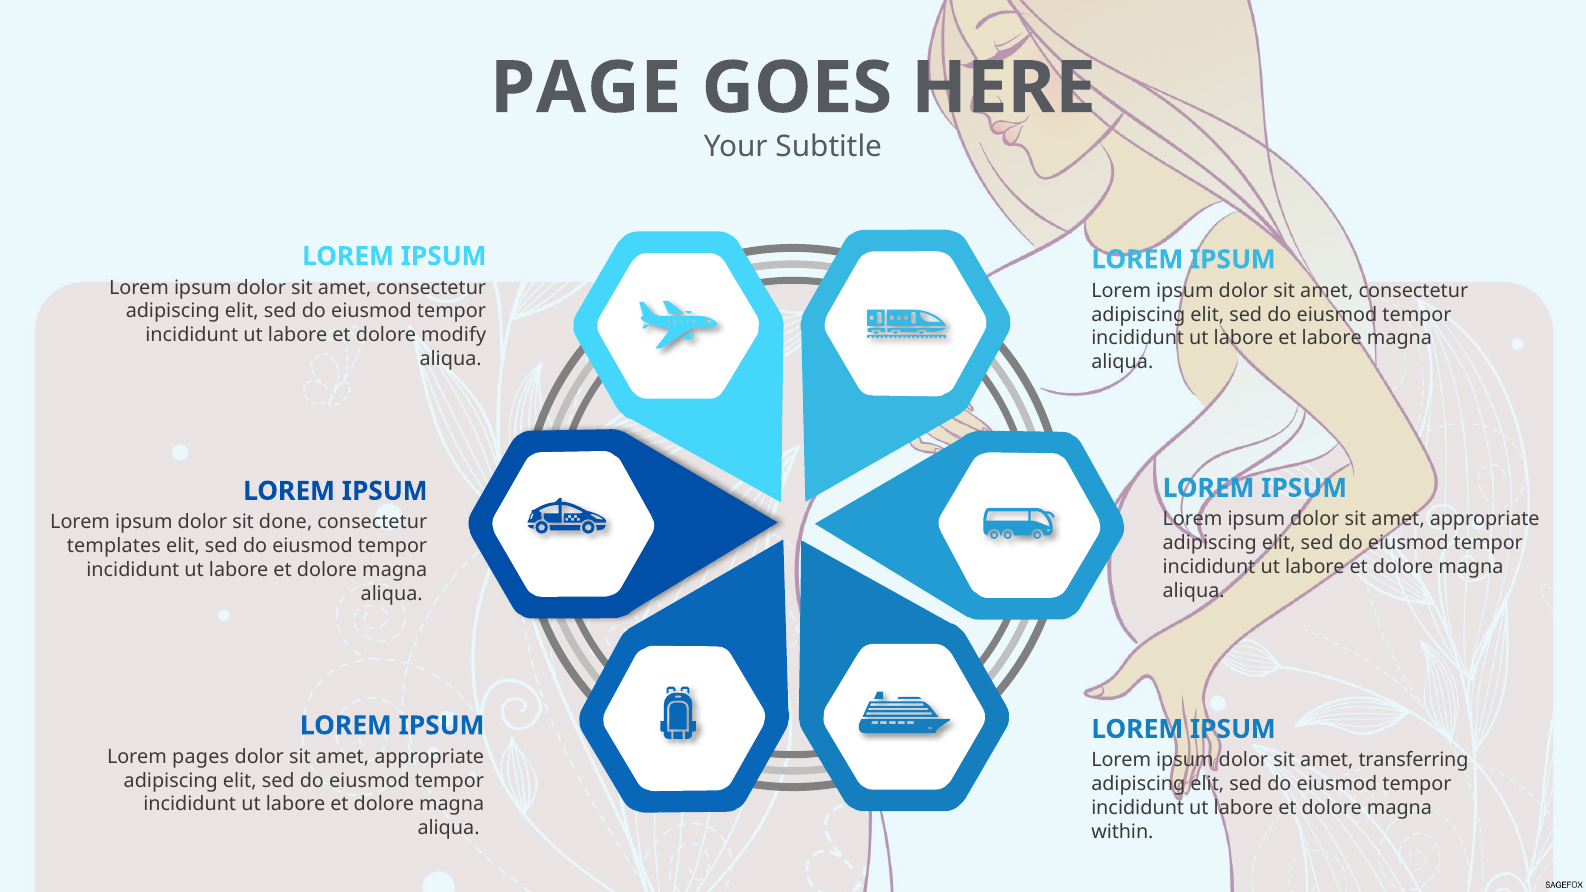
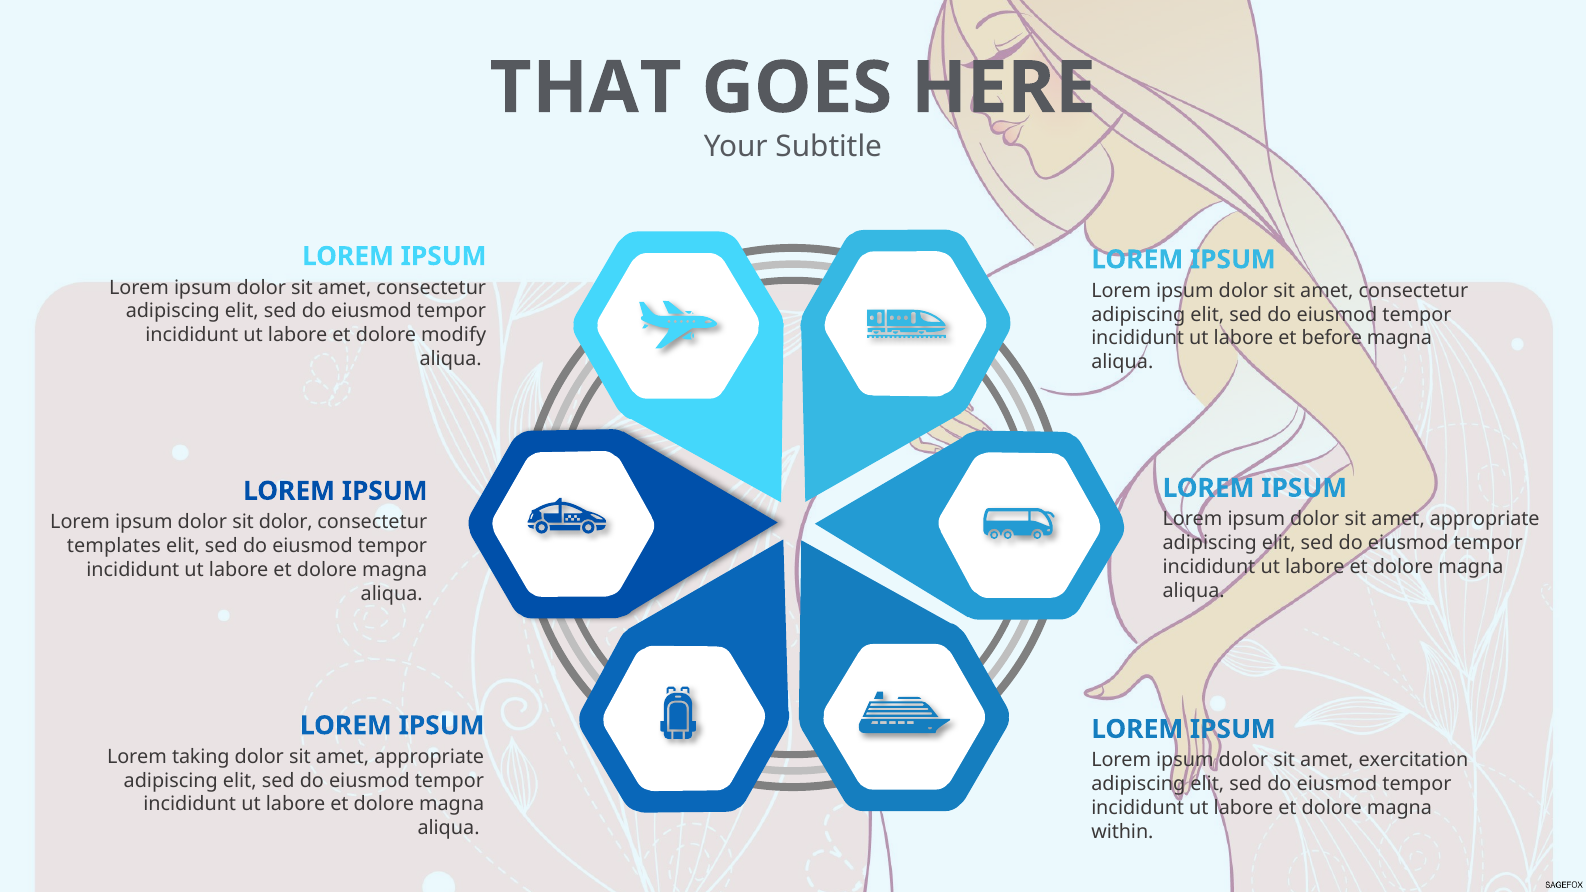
PAGE: PAGE -> THAT
et labore: labore -> before
sit done: done -> dolor
pages: pages -> taking
transferring: transferring -> exercitation
